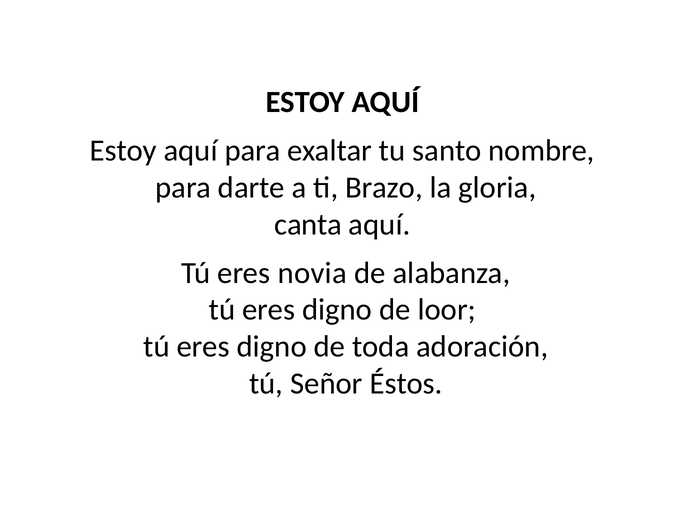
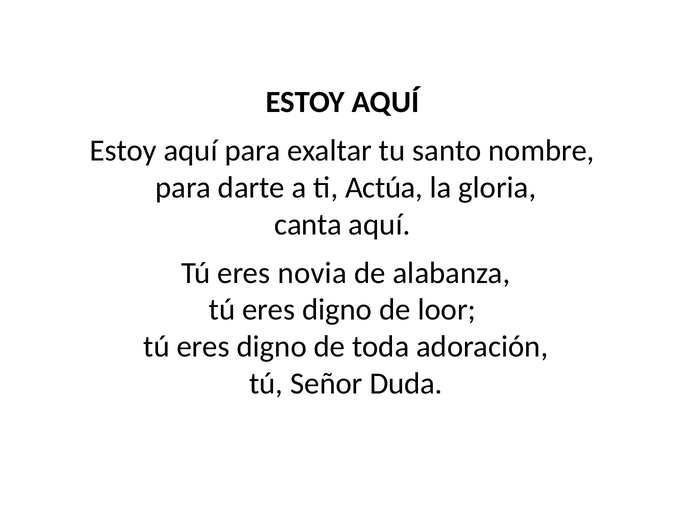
Brazo: Brazo -> Actúa
Éstos: Éstos -> Duda
